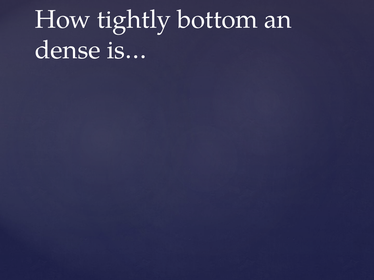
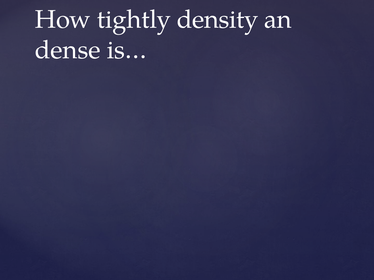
bottom: bottom -> density
